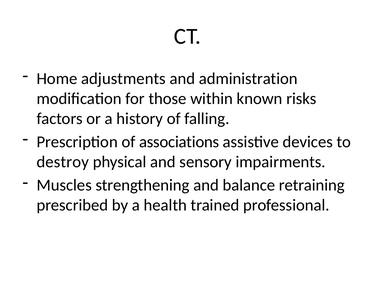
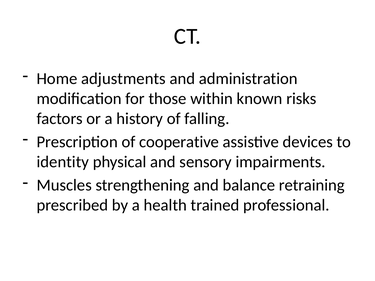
associations: associations -> cooperative
destroy: destroy -> identity
